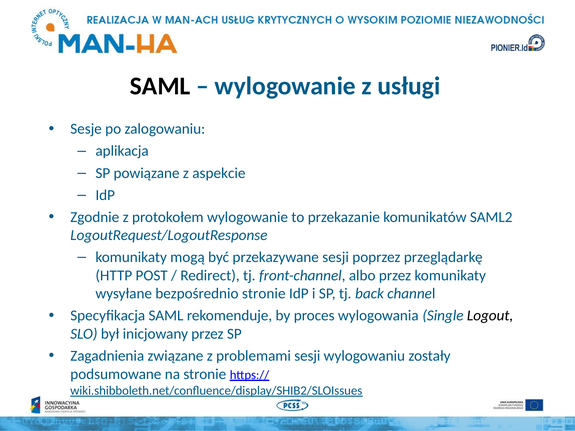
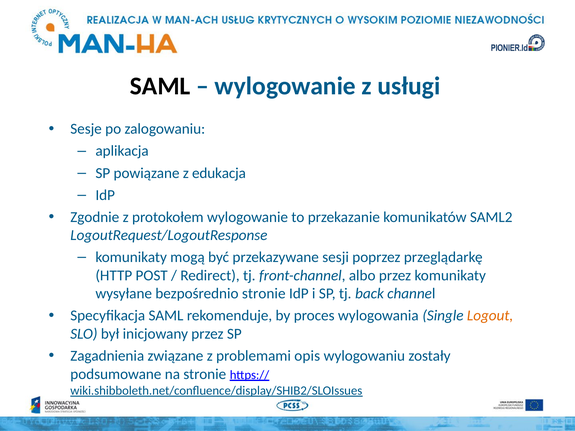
aspekcie: aspekcie -> edukacja
Logout colour: black -> orange
problemami sesji: sesji -> opis
